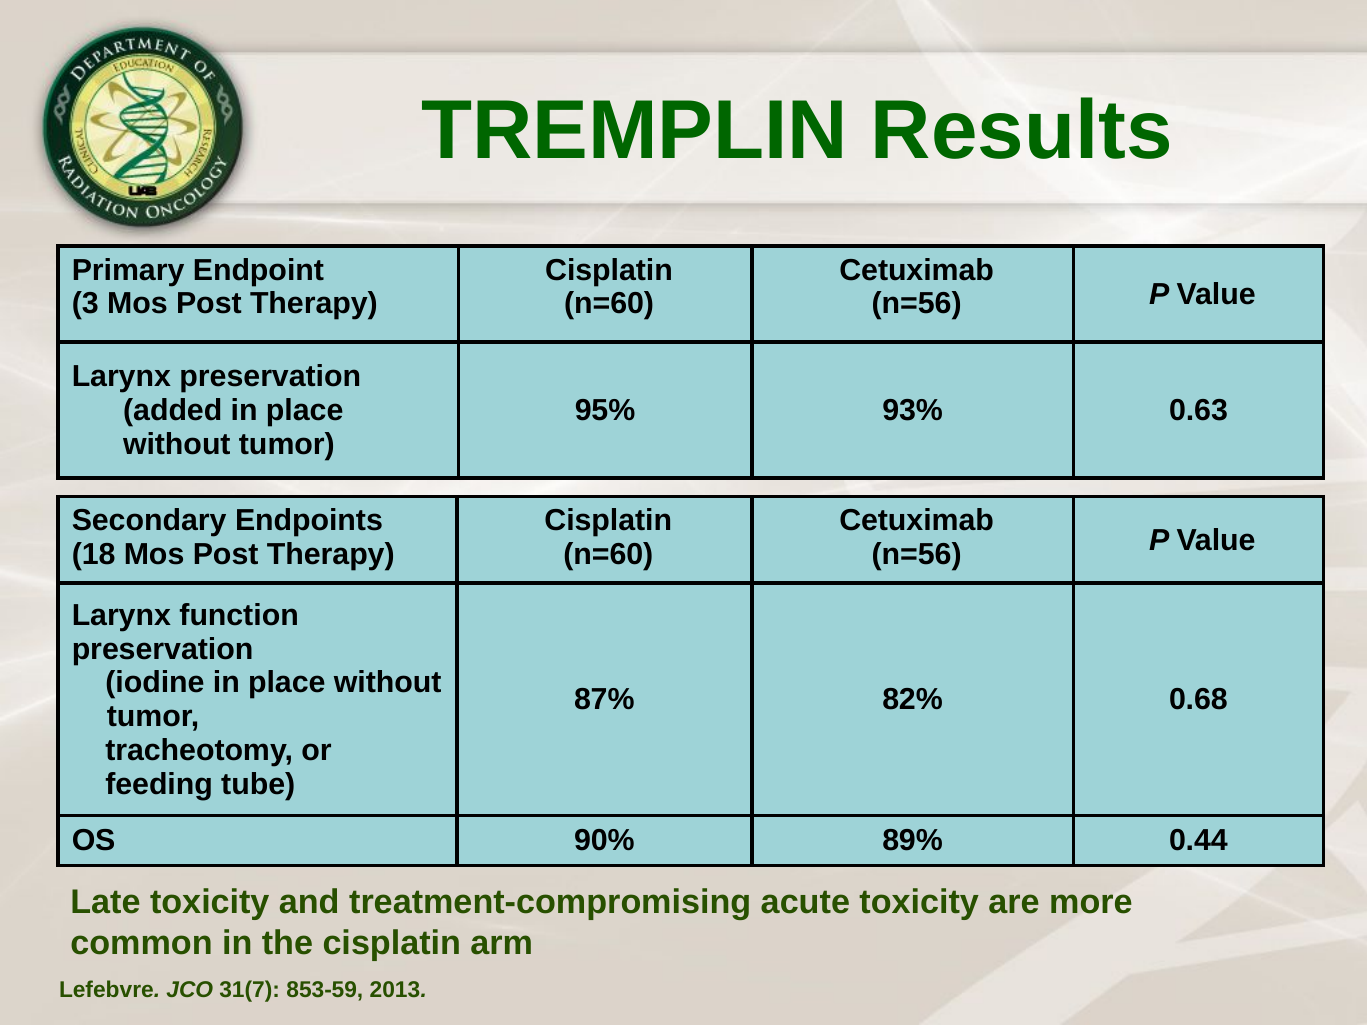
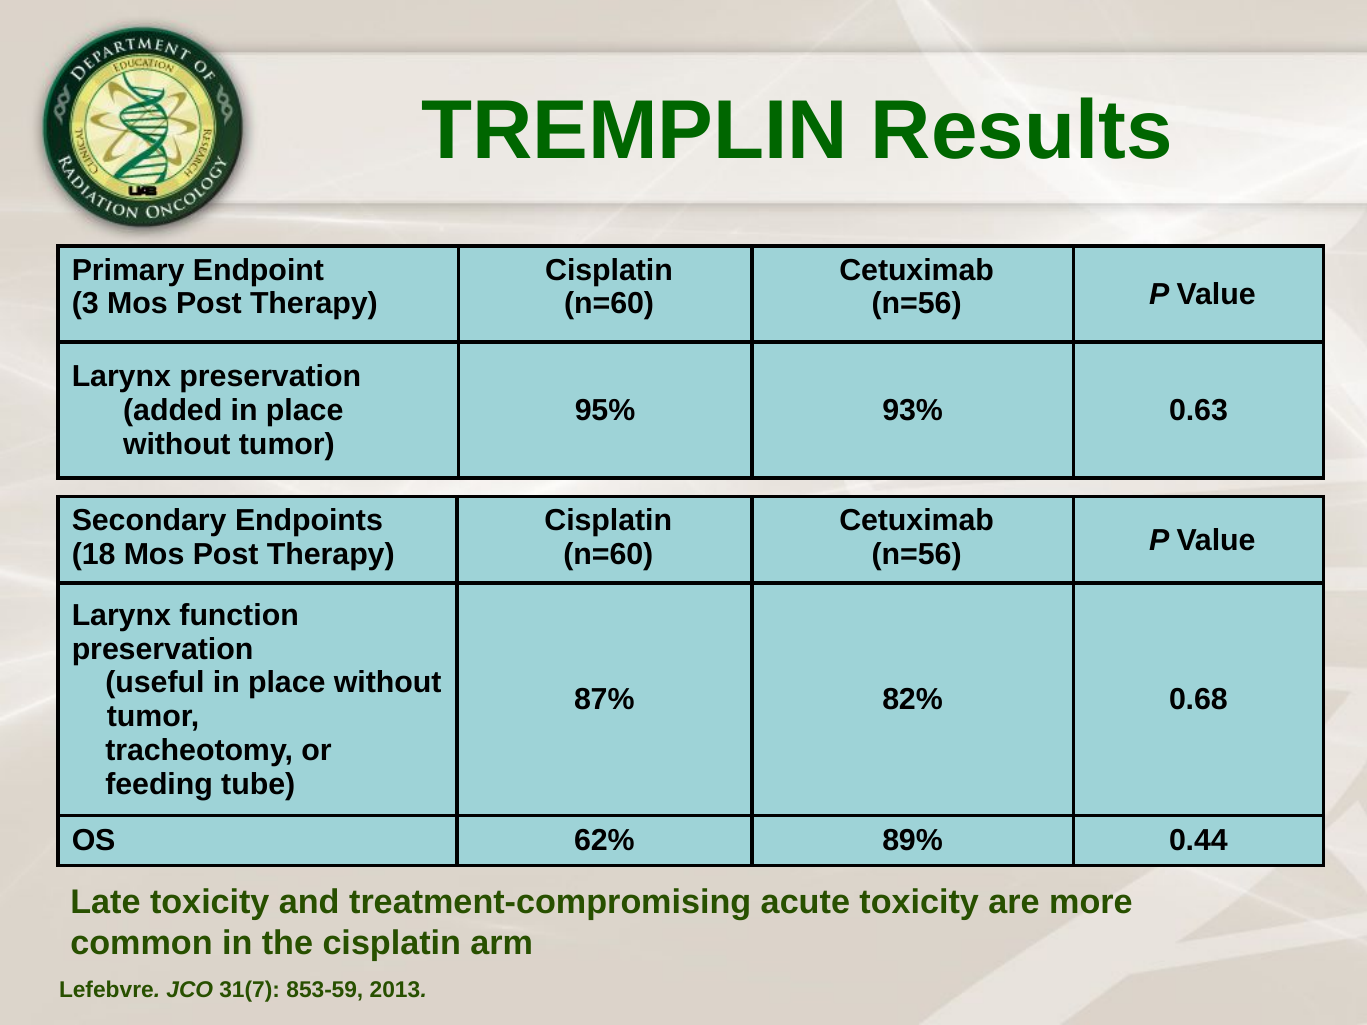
iodine: iodine -> useful
90%: 90% -> 62%
